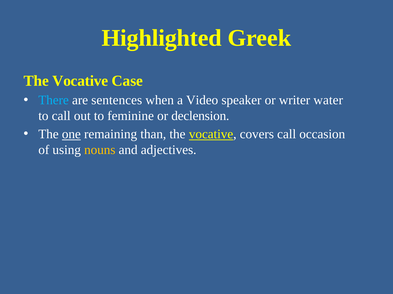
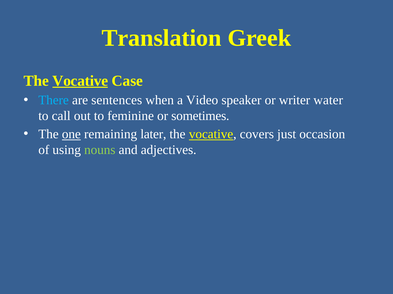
Highlighted: Highlighted -> Translation
Vocative at (80, 81) underline: none -> present
declension: declension -> sometimes
than: than -> later
covers call: call -> just
nouns colour: yellow -> light green
